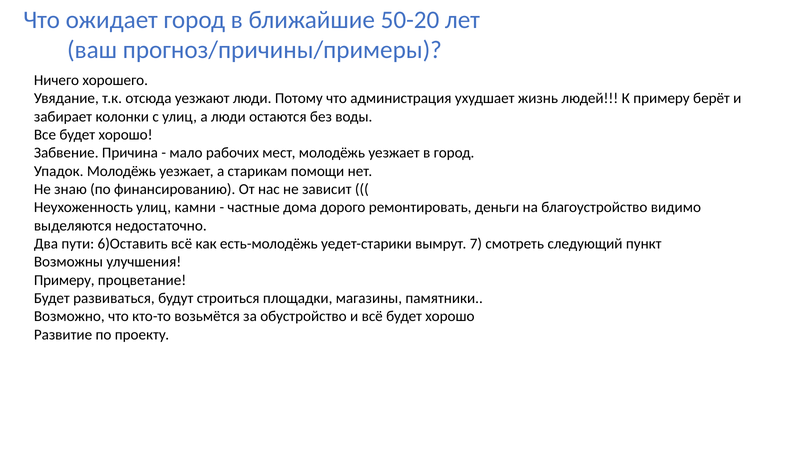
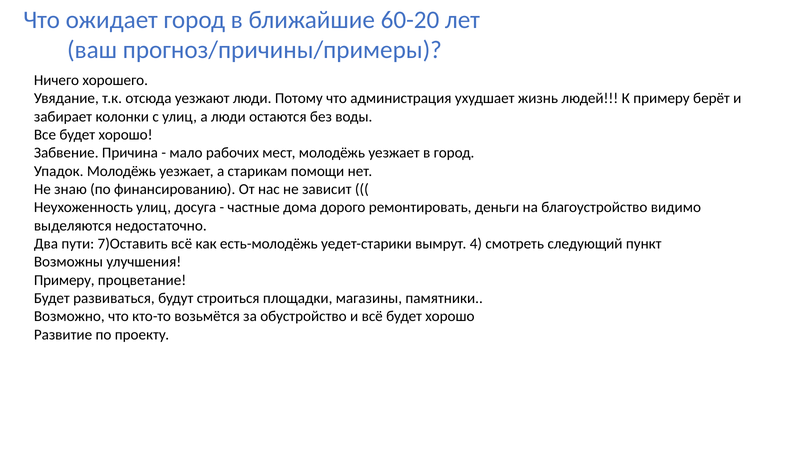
50-20: 50-20 -> 60-20
камни: камни -> досуга
6)Оставить: 6)Оставить -> 7)Оставить
7: 7 -> 4
